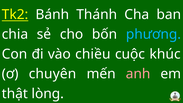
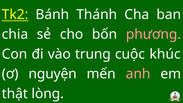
phương colour: light blue -> pink
chiều: chiều -> trung
chuyên: chuyên -> nguyện
